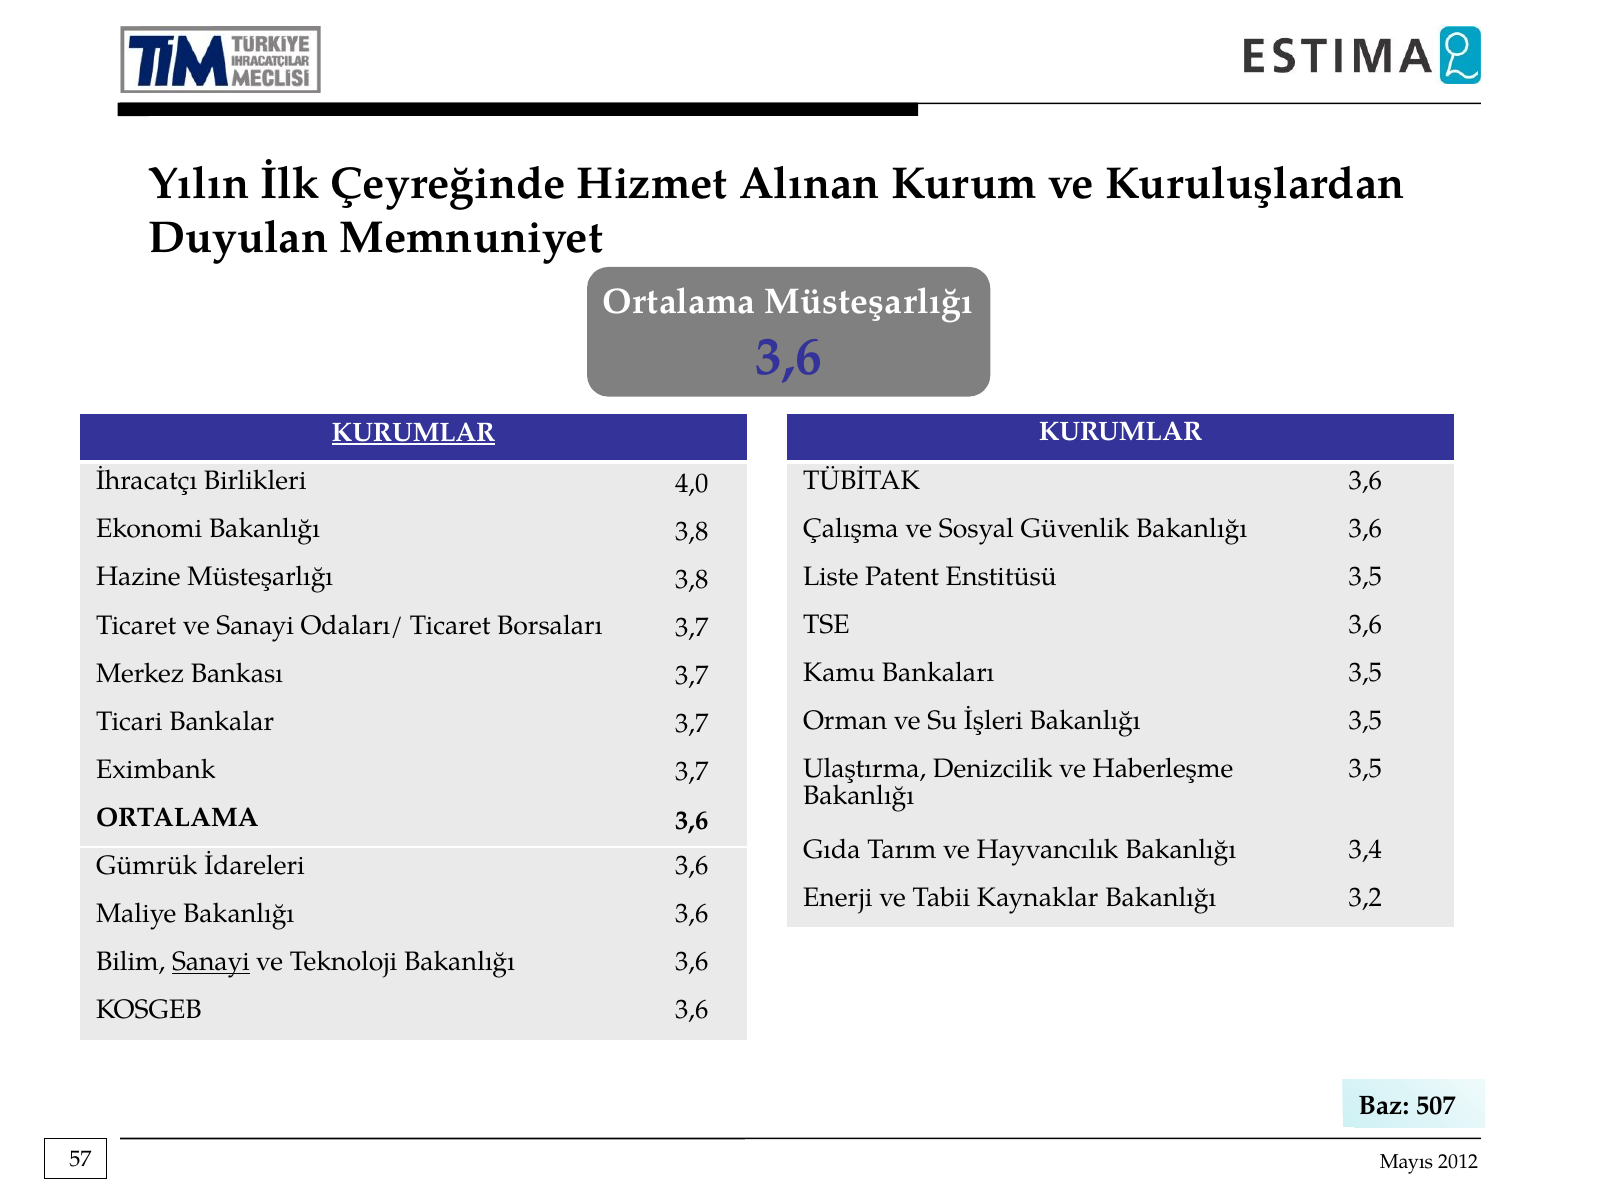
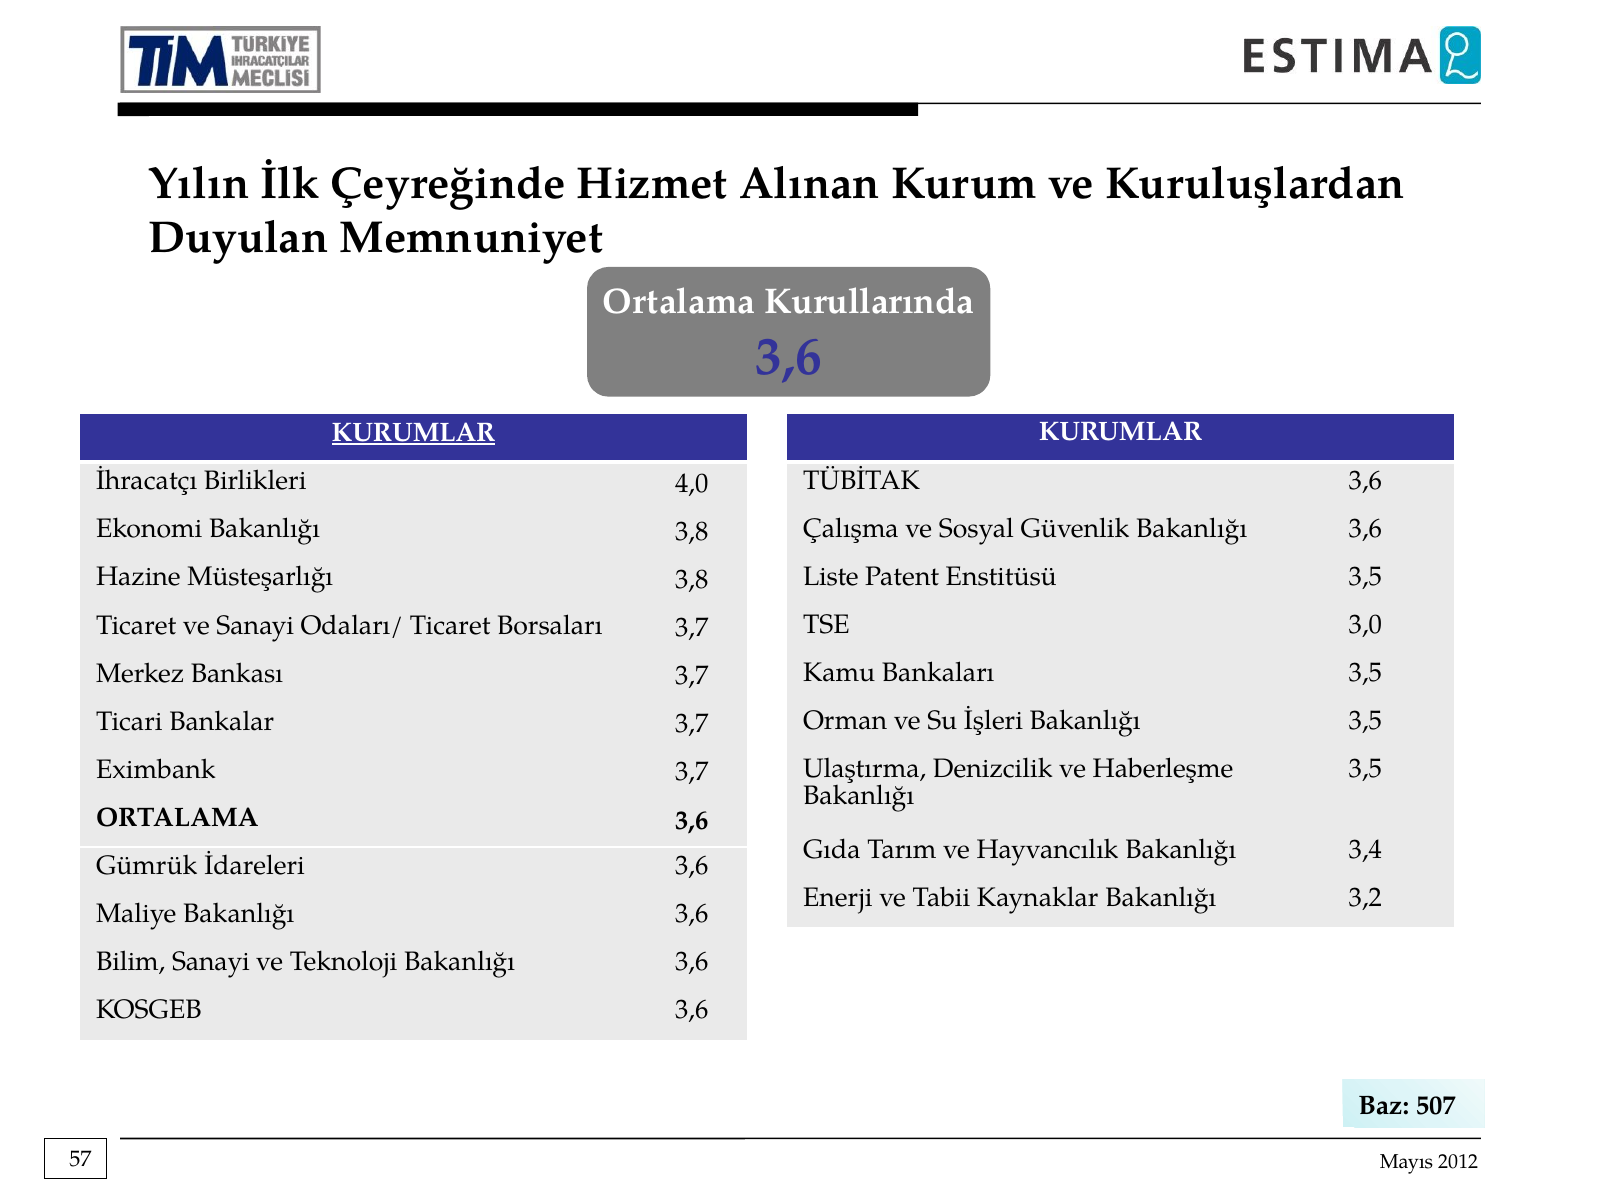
Ortalama Müsteşarlığı: Müsteşarlığı -> Kurullarında
TSE 3,6: 3,6 -> 3,0
Sanayi at (211, 962) underline: present -> none
